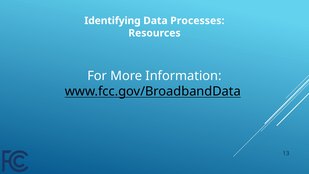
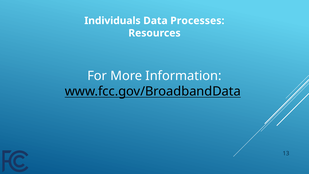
Identifying: Identifying -> Individuals
